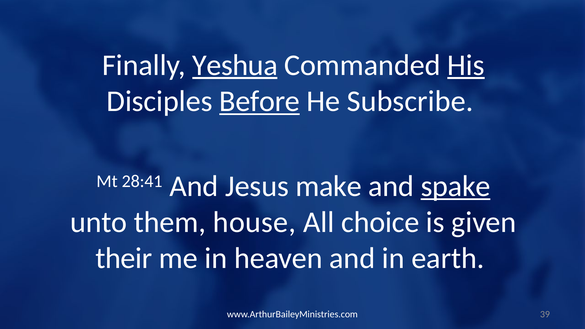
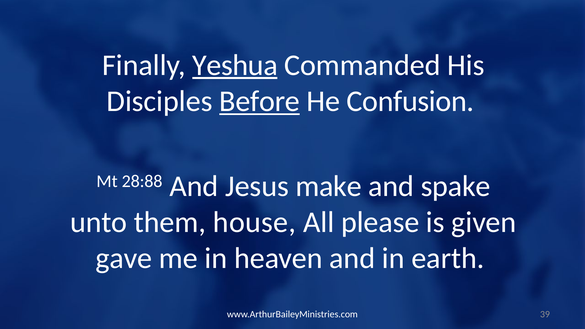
His underline: present -> none
Subscribe: Subscribe -> Confusion
28:41: 28:41 -> 28:88
spake underline: present -> none
choice: choice -> please
their: their -> gave
